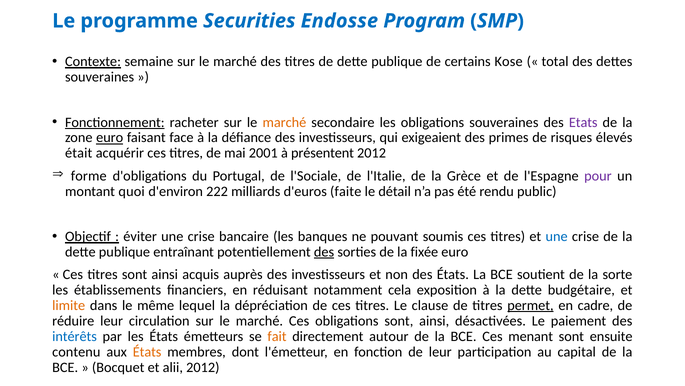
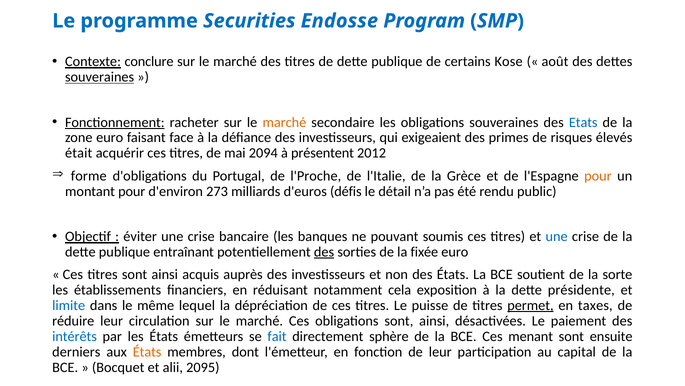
semaine: semaine -> conclure
total: total -> août
souveraines at (100, 77) underline: none -> present
Etats colour: purple -> blue
euro at (110, 138) underline: present -> none
2001: 2001 -> 2094
l'Sociale: l'Sociale -> l'Proche
pour at (598, 176) colour: purple -> orange
montant quoi: quoi -> pour
222: 222 -> 273
faite: faite -> défis
budgétaire: budgétaire -> présidente
limite colour: orange -> blue
clause: clause -> puisse
cadre: cadre -> taxes
fait colour: orange -> blue
autour: autour -> sphère
contenu: contenu -> derniers
alii 2012: 2012 -> 2095
